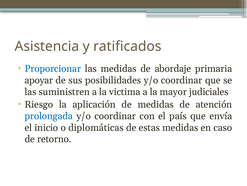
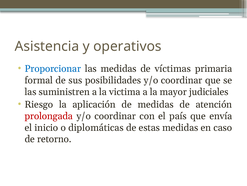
ratificados: ratificados -> operativos
abordaje: abordaje -> víctimas
apoyar: apoyar -> formal
prolongada colour: blue -> red
